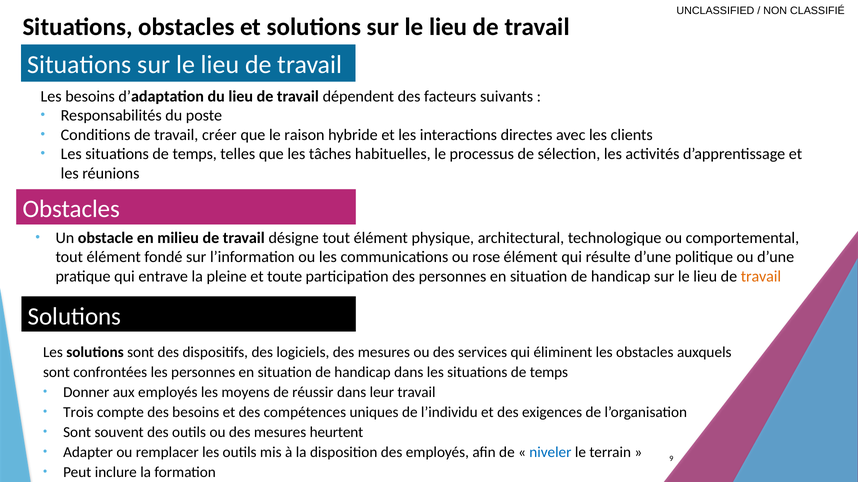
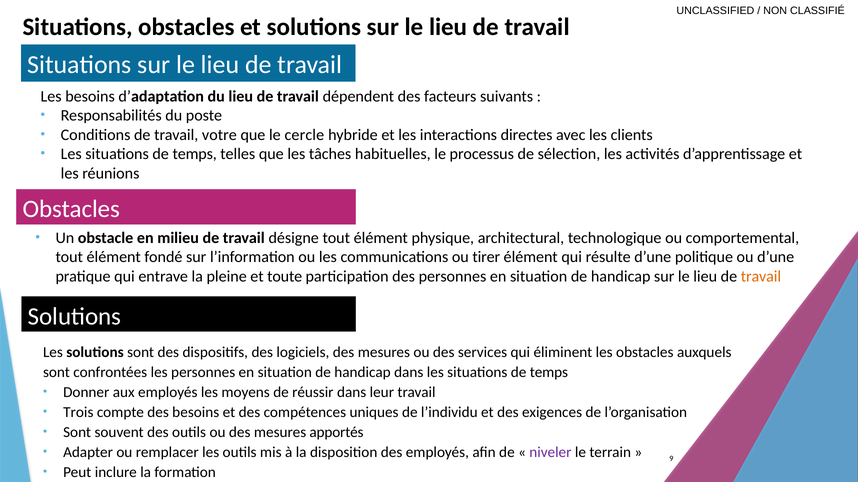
créer: créer -> votre
raison: raison -> cercle
rose: rose -> tirer
heurtent: heurtent -> apportés
niveler colour: blue -> purple
